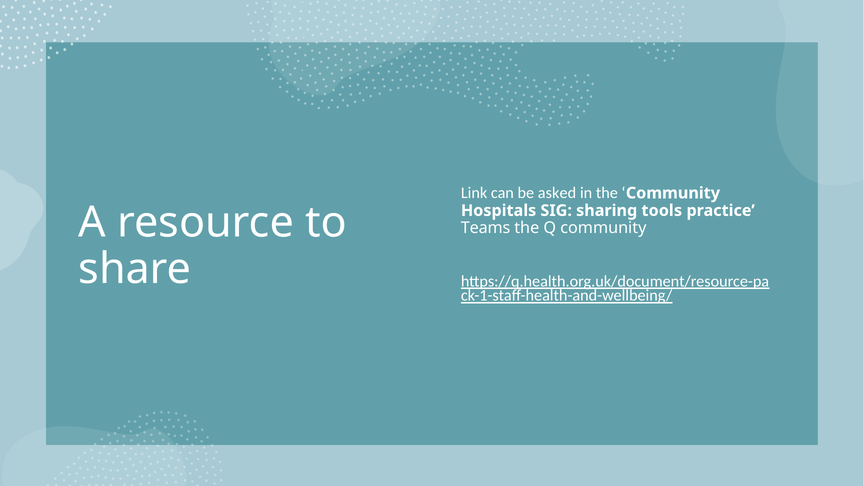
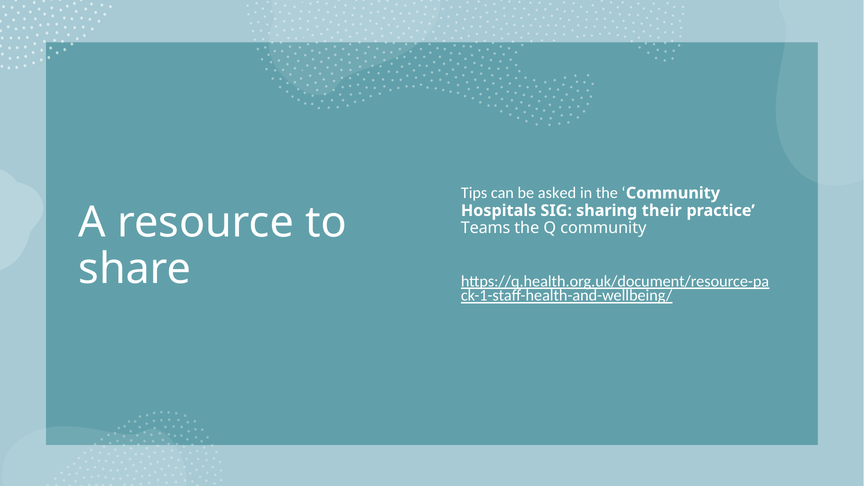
Link: Link -> Tips
tools: tools -> their
